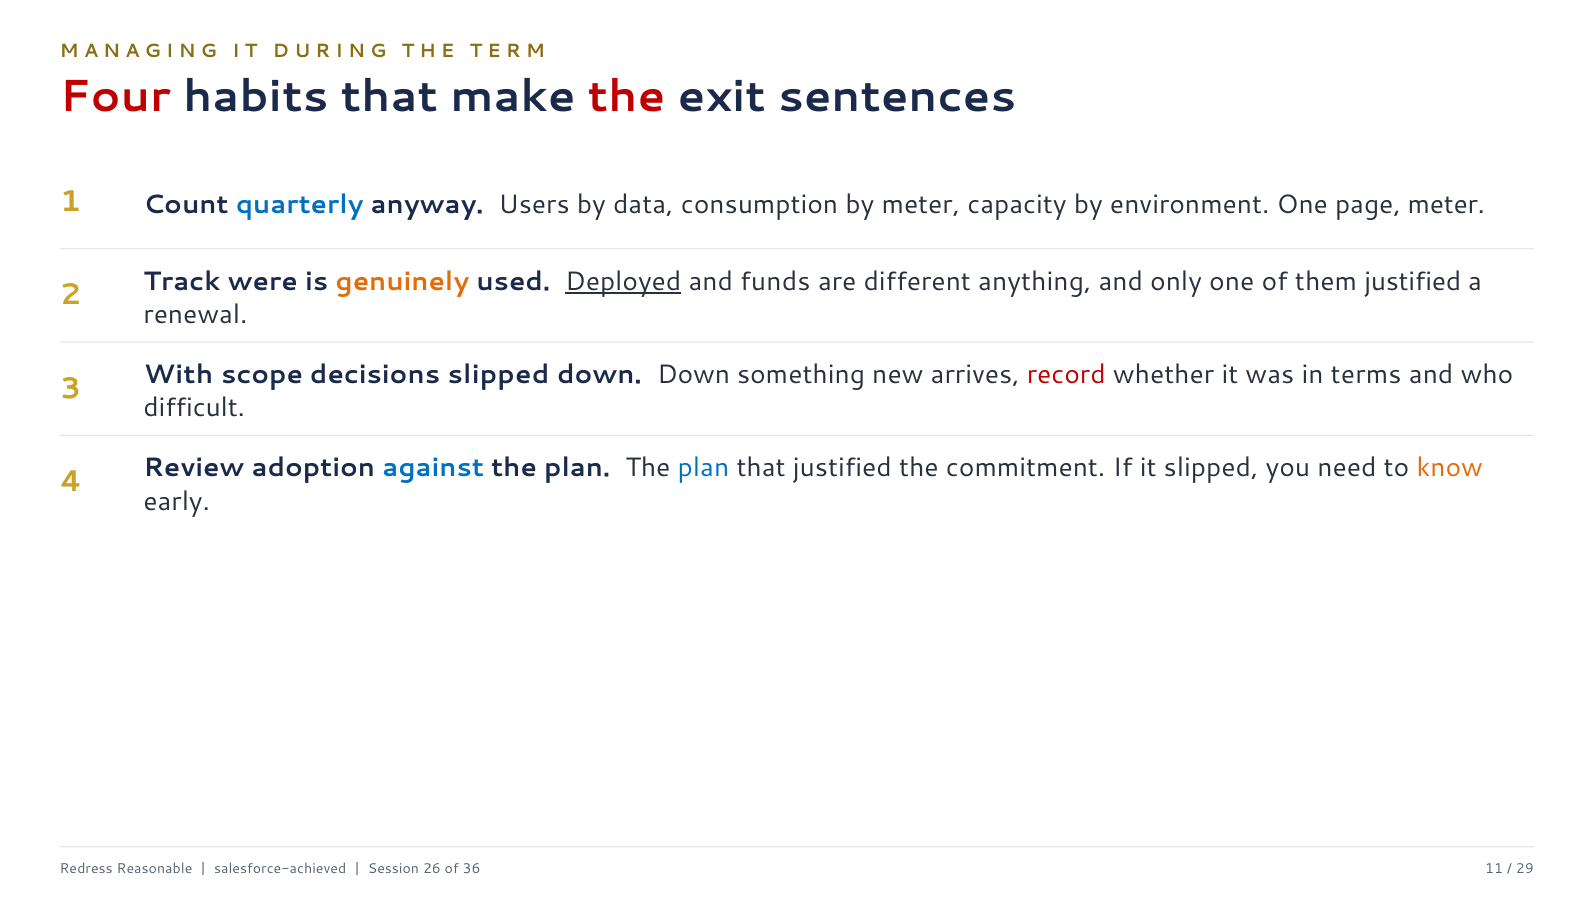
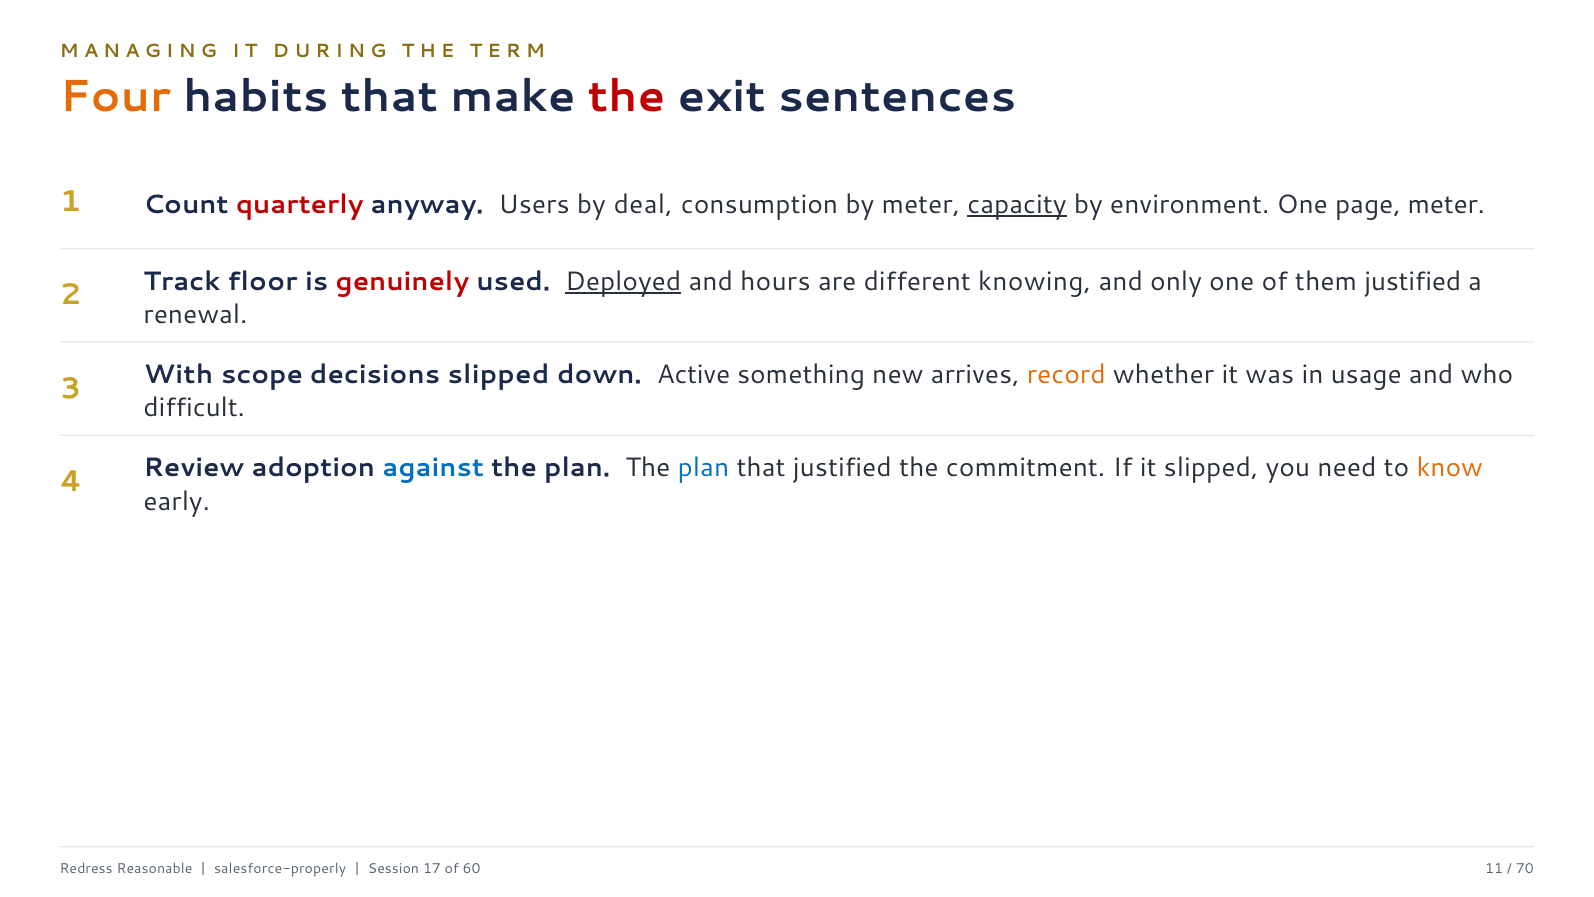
Four colour: red -> orange
quarterly colour: blue -> red
data: data -> deal
capacity underline: none -> present
were: were -> floor
genuinely colour: orange -> red
funds: funds -> hours
anything: anything -> knowing
down Down: Down -> Active
record colour: red -> orange
terms: terms -> usage
salesforce-achieved: salesforce-achieved -> salesforce-properly
26: 26 -> 17
36: 36 -> 60
29: 29 -> 70
